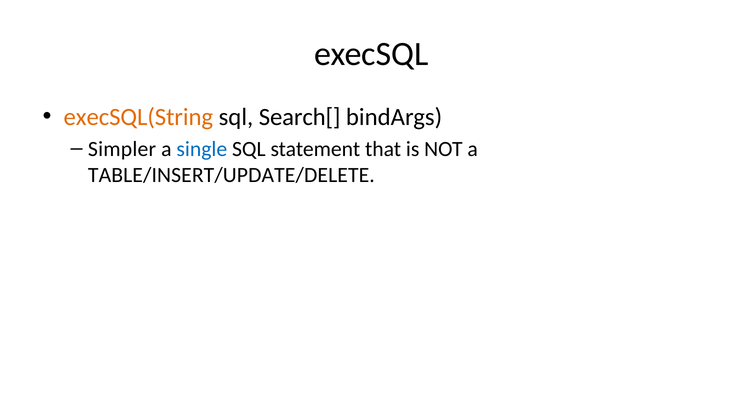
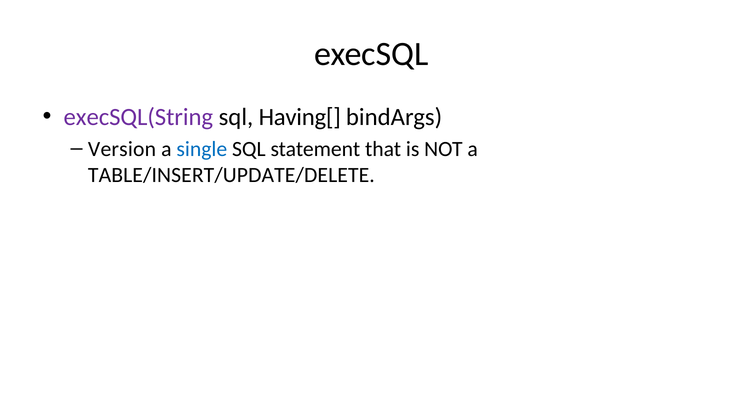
execSQL(String colour: orange -> purple
Search[: Search[ -> Having[
Simpler: Simpler -> Version
